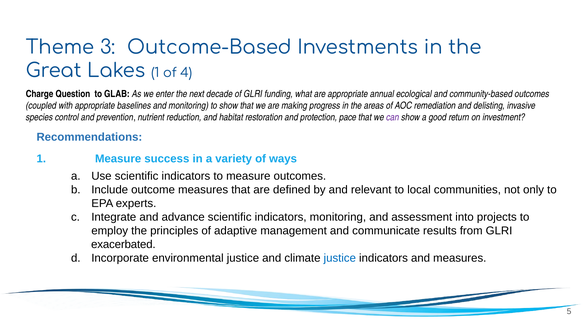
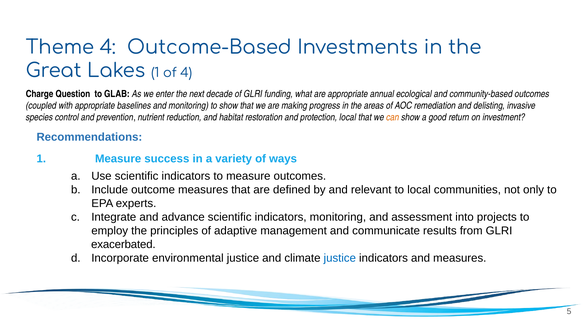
Theme 3: 3 -> 4
protection pace: pace -> local
can colour: purple -> orange
